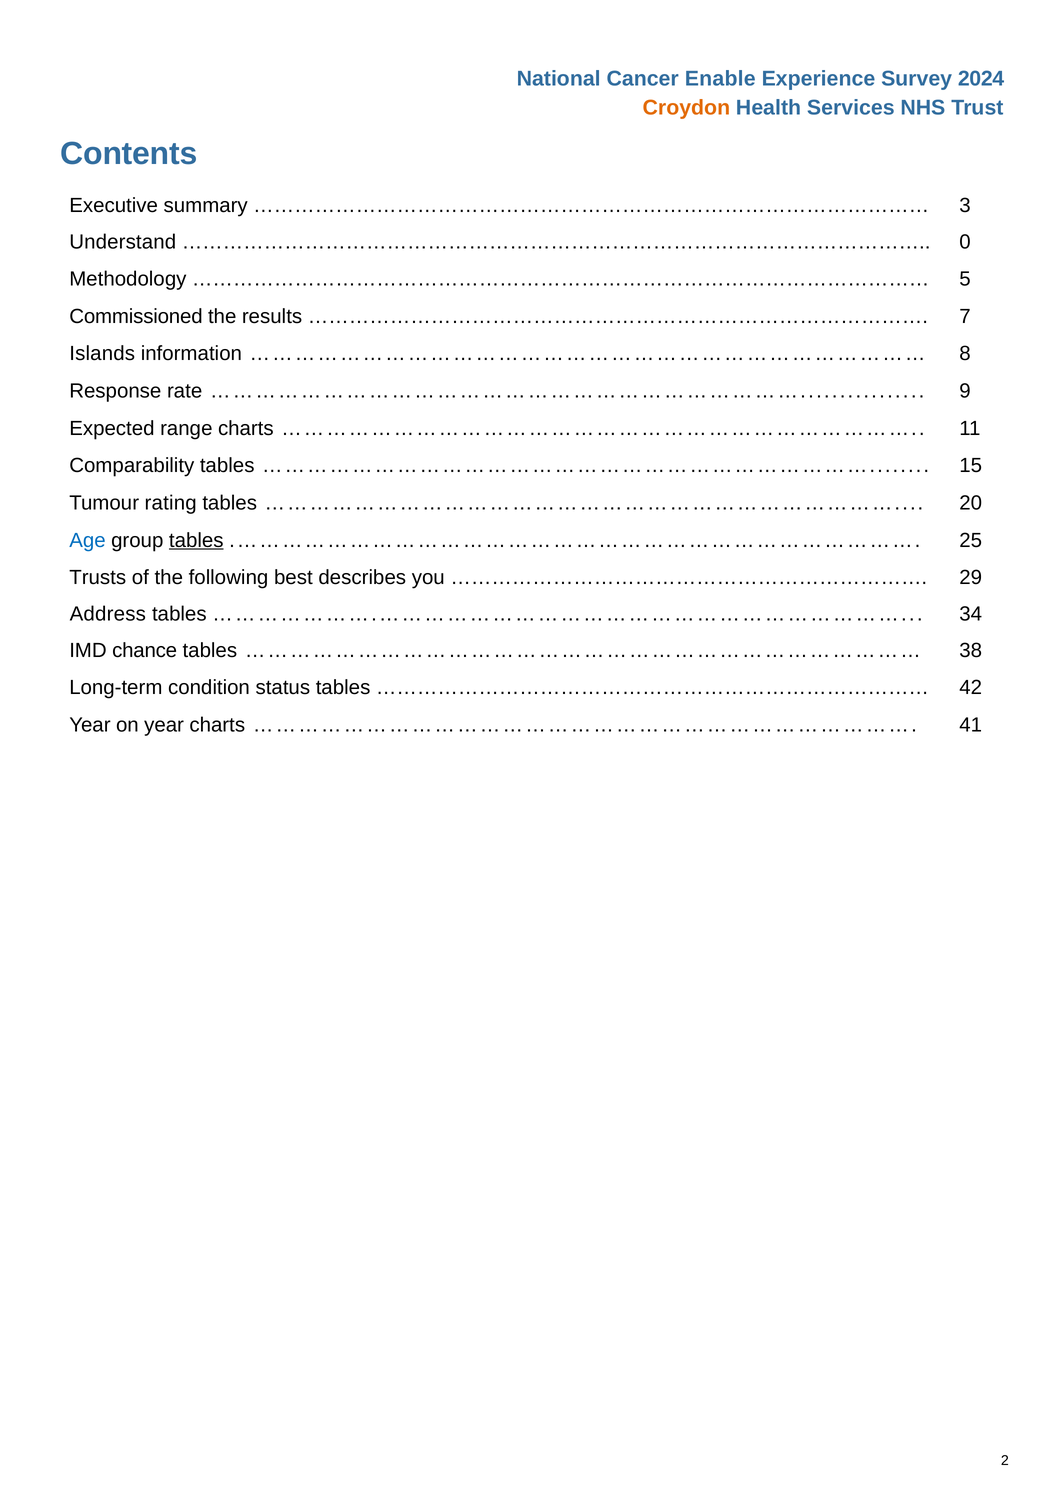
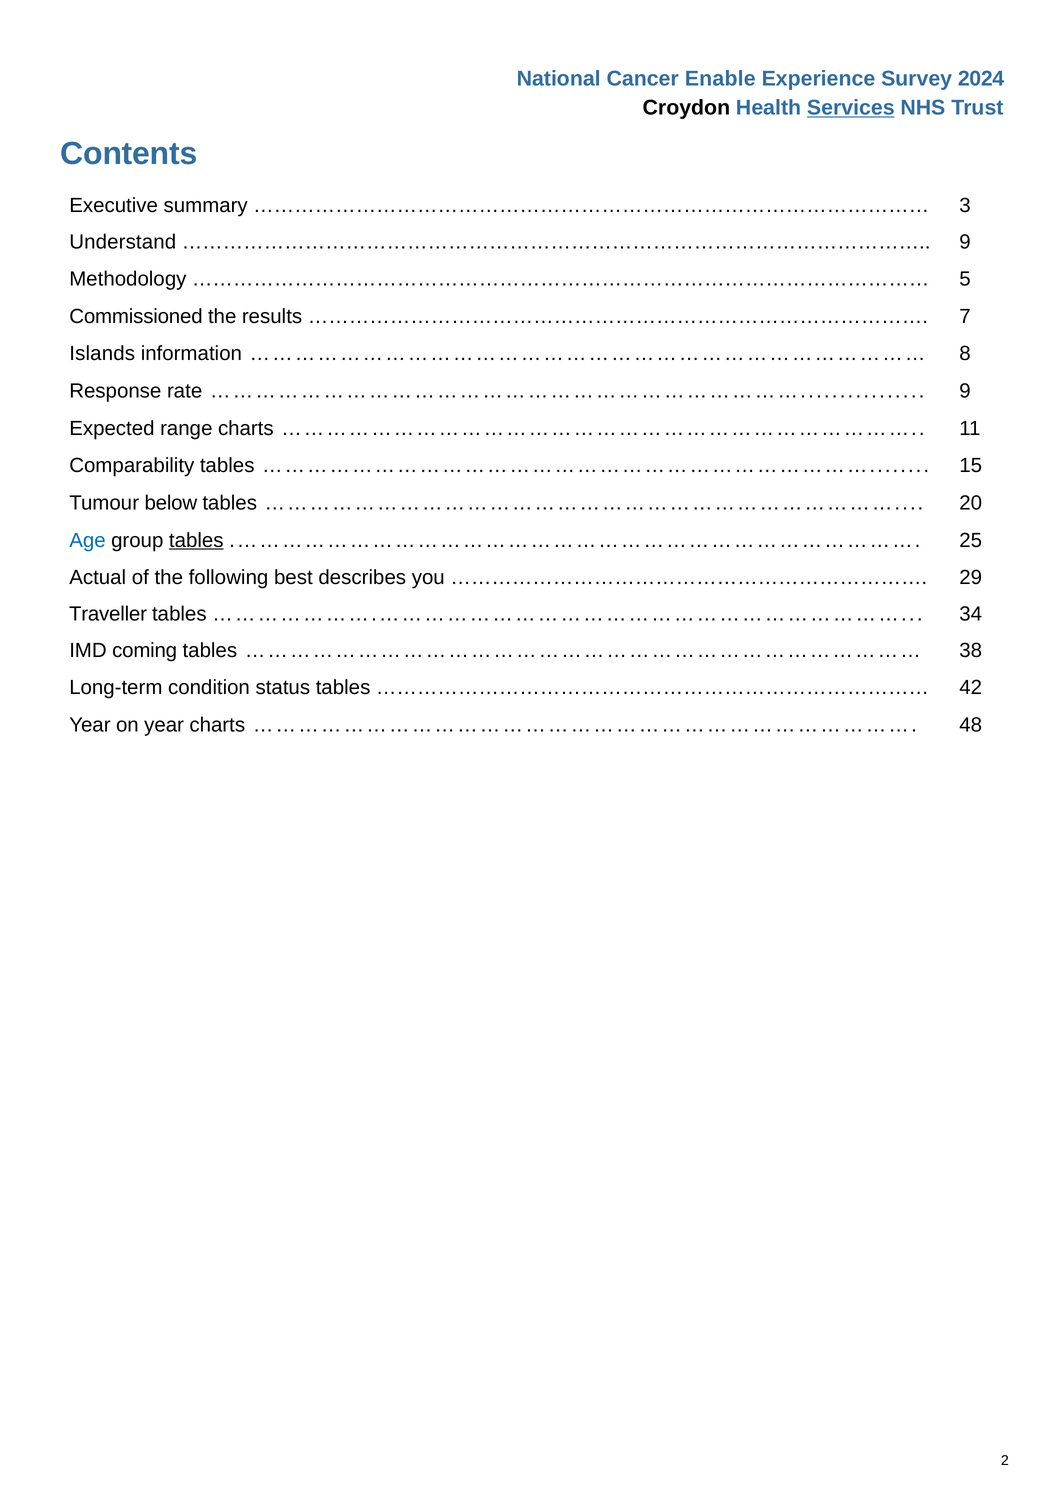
Croydon colour: orange -> black
Services underline: none -> present
0 at (965, 242): 0 -> 9
rating: rating -> below
Trusts: Trusts -> Actual
Address: Address -> Traveller
chance: chance -> coming
41: 41 -> 48
